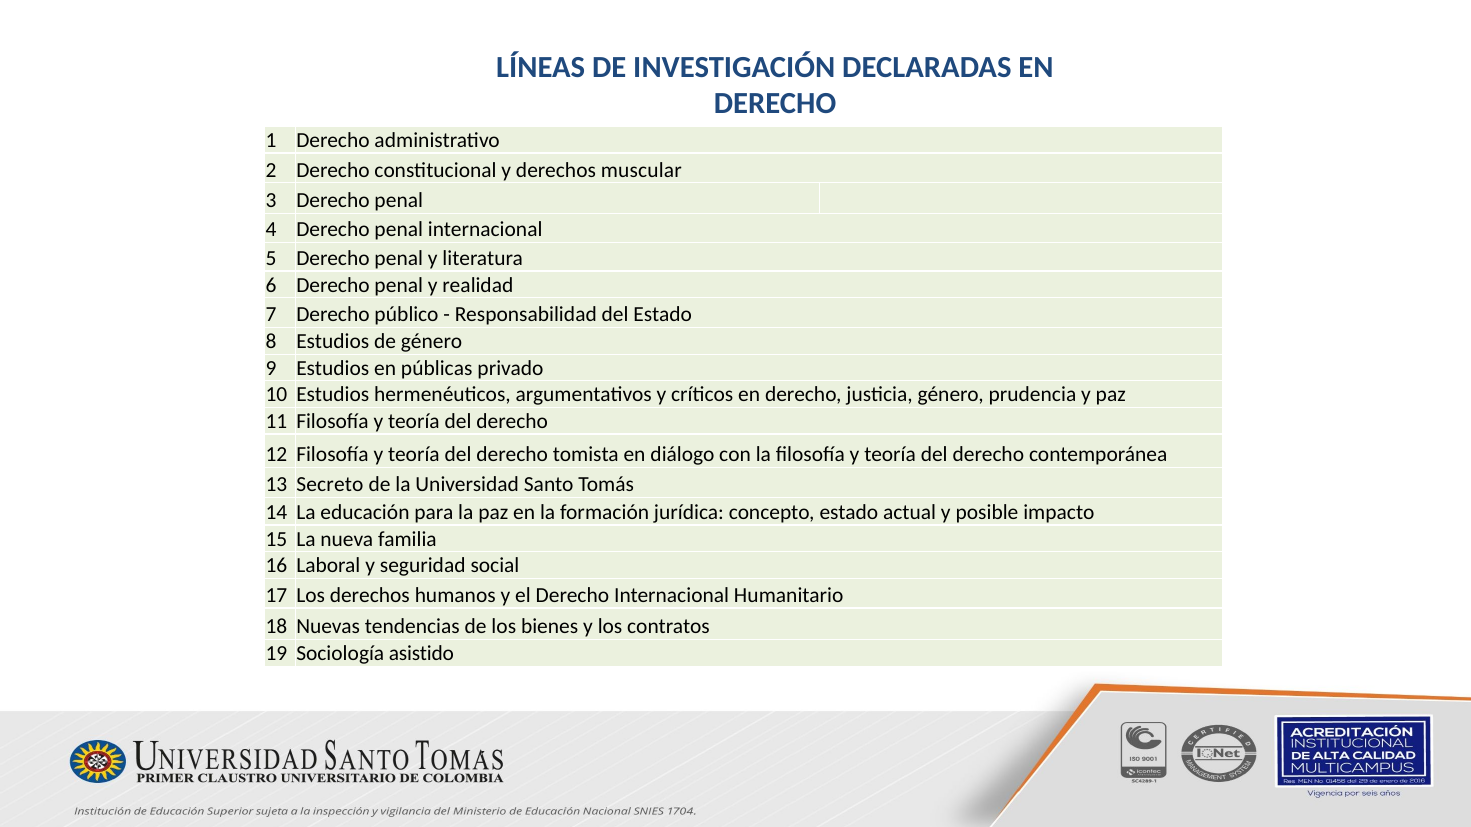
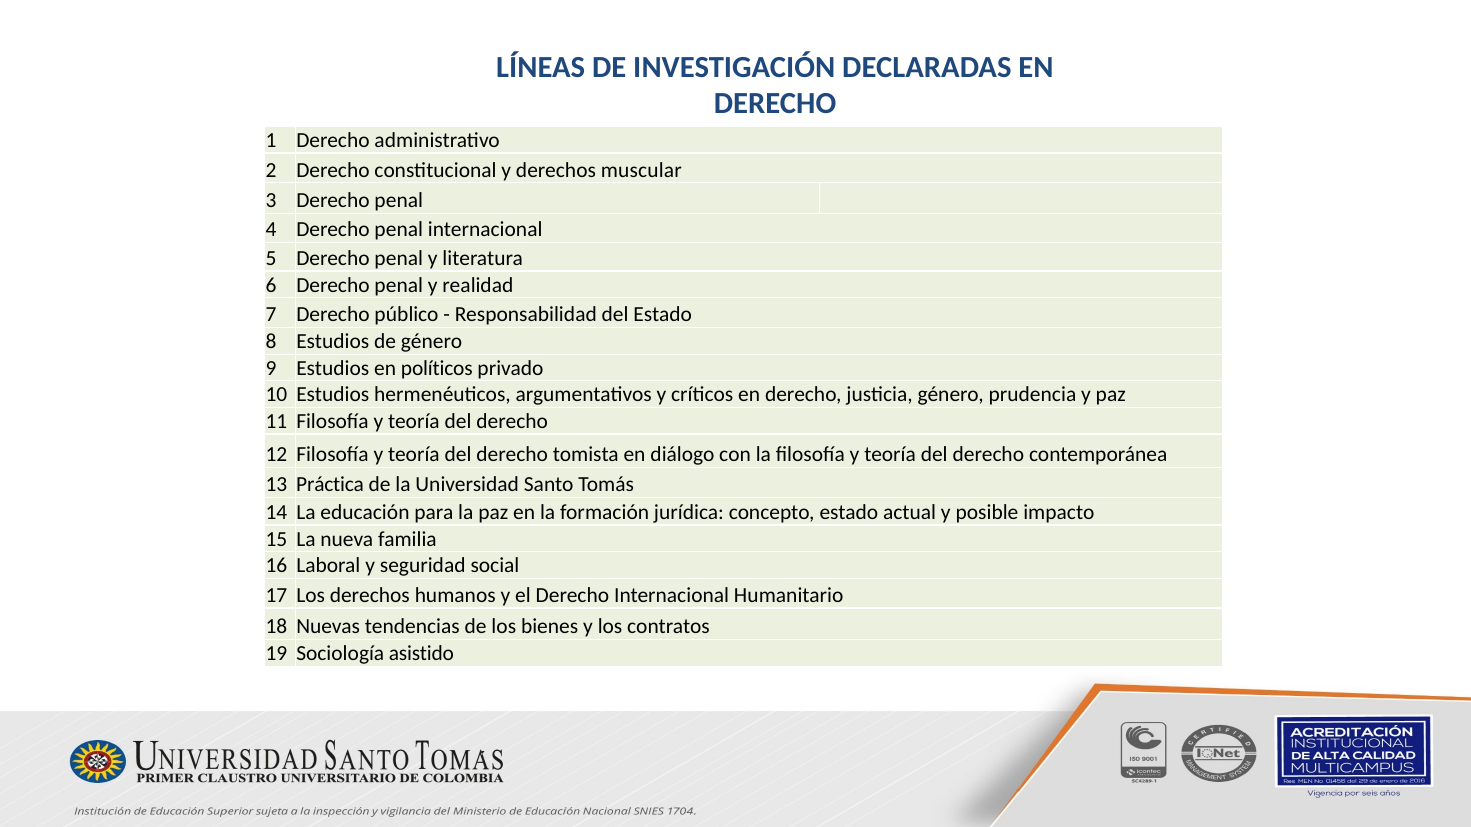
públicas: públicas -> políticos
Secreto: Secreto -> Práctica
